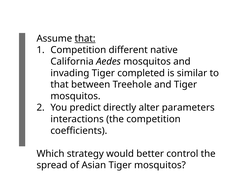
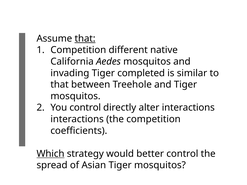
You predict: predict -> control
alter parameters: parameters -> interactions
Which underline: none -> present
